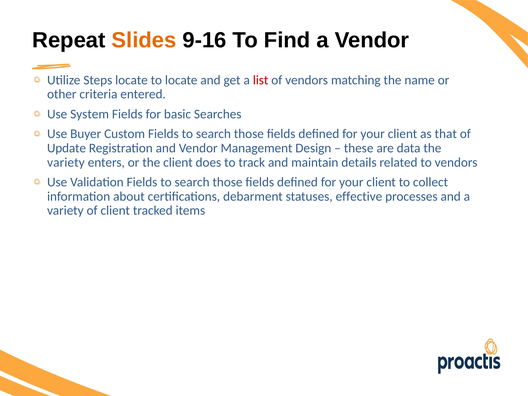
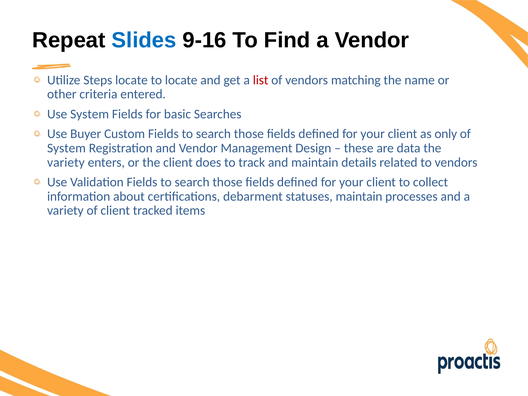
Slides colour: orange -> blue
that: that -> only
Update at (67, 148): Update -> System
statuses effective: effective -> maintain
